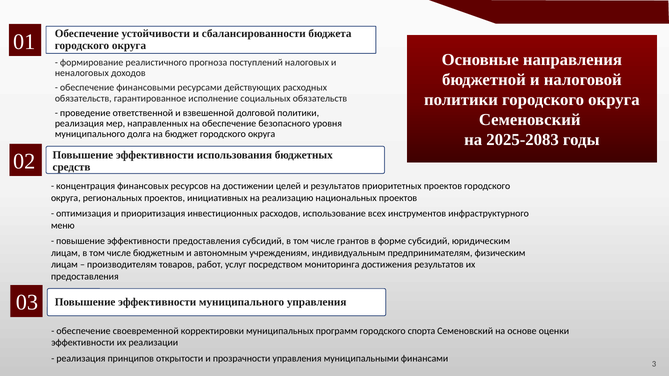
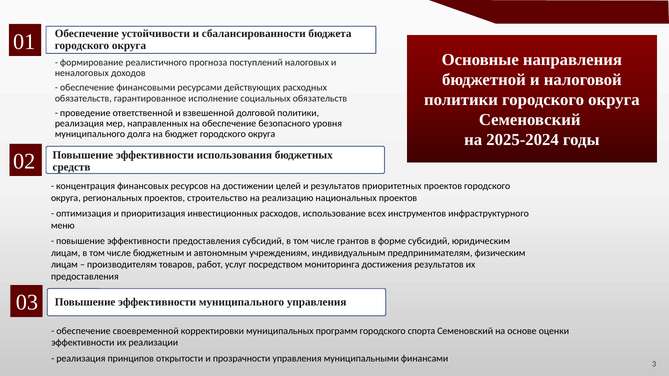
2025-2083: 2025-2083 -> 2025-2024
инициативных: инициативных -> строительство
